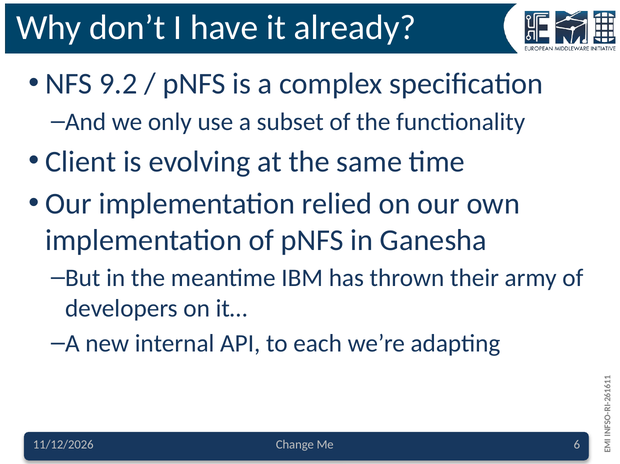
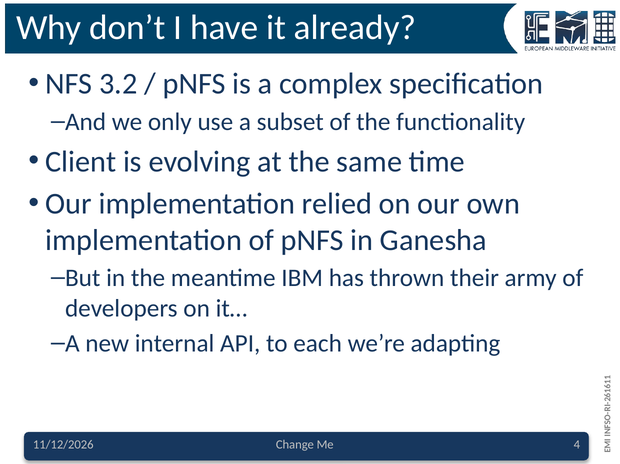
9.2: 9.2 -> 3.2
Me 6: 6 -> 4
